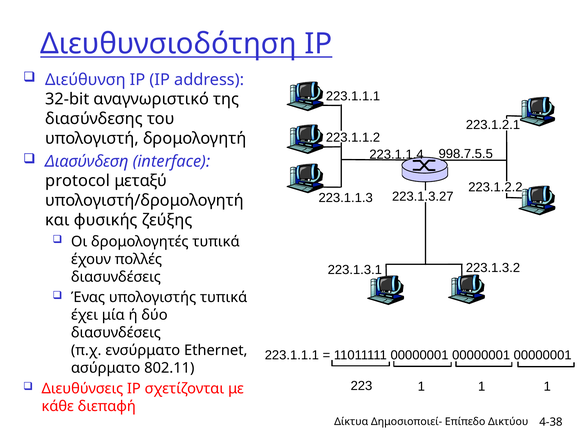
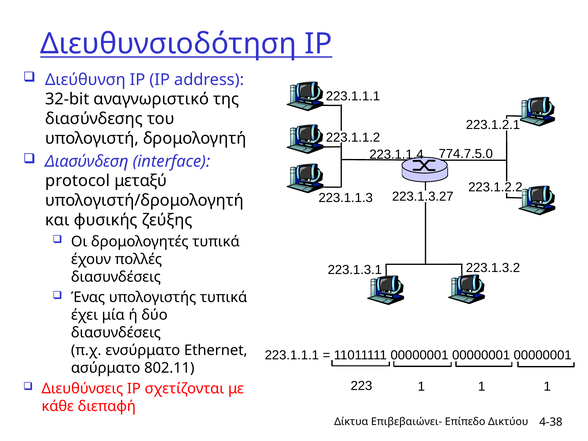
998.7.5.5: 998.7.5.5 -> 774.7.5.0
Δημοσιοποιεί-: Δημοσιοποιεί- -> Επιβεβαιώνει-
